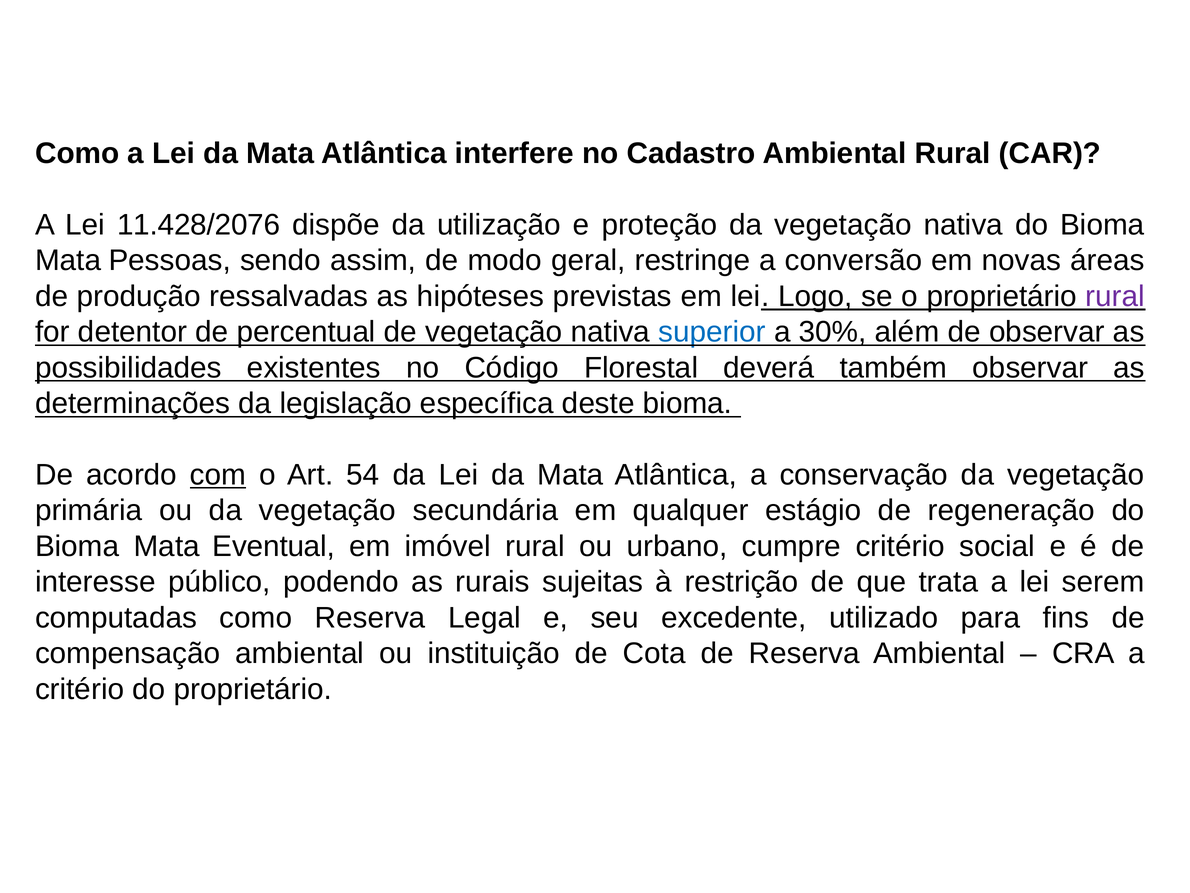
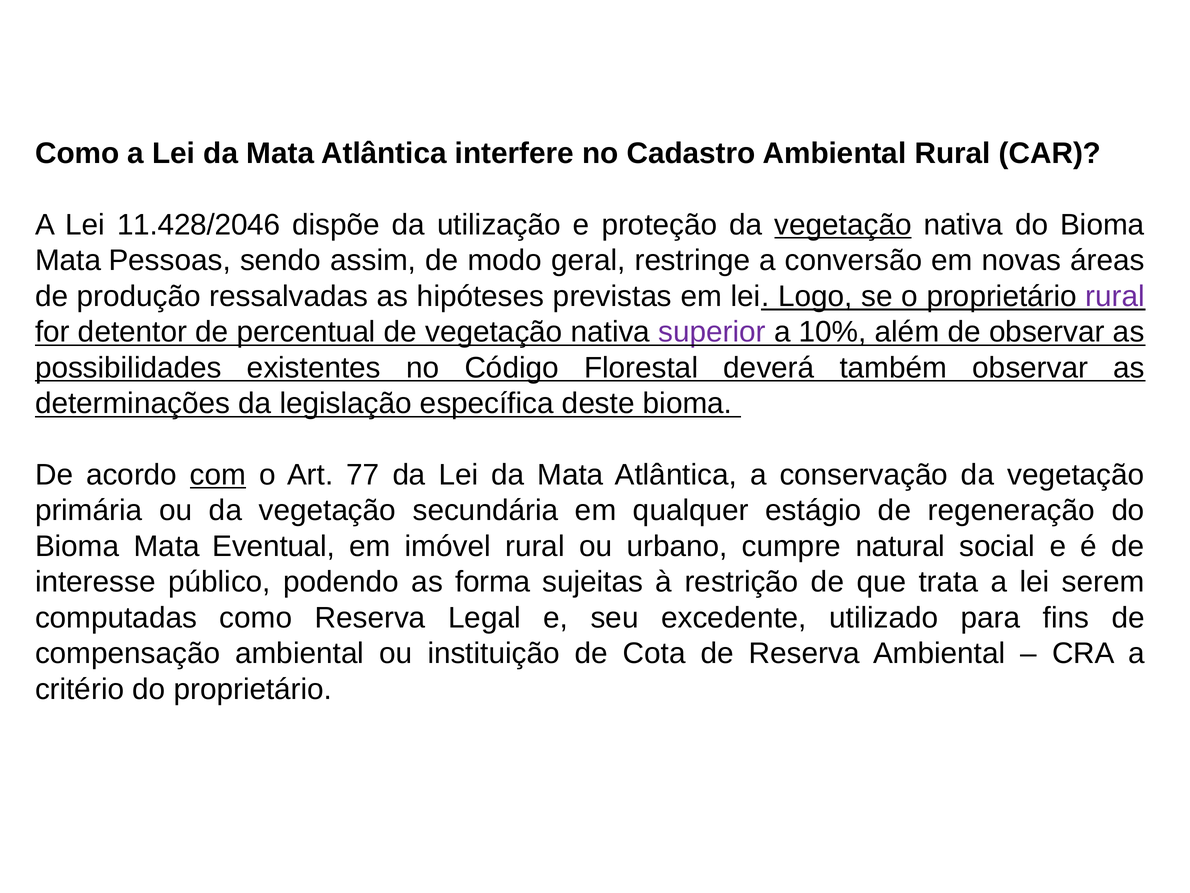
11.428/2076: 11.428/2076 -> 11.428/2046
vegetação at (843, 225) underline: none -> present
superior colour: blue -> purple
30%: 30% -> 10%
54: 54 -> 77
cumpre critério: critério -> natural
rurais: rurais -> forma
